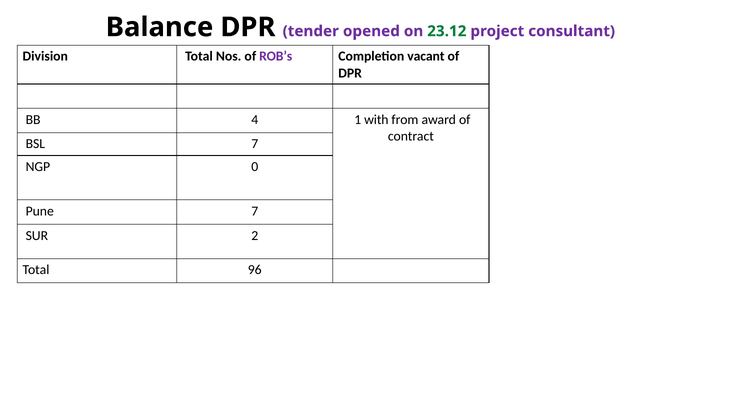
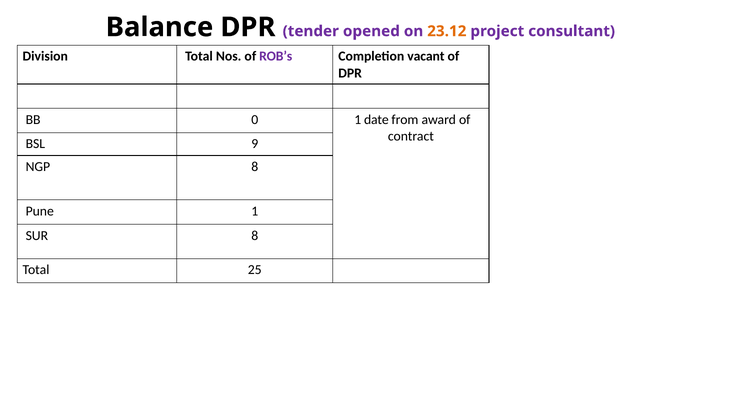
23.12 colour: green -> orange
4: 4 -> 0
with: with -> date
BSL 7: 7 -> 9
NGP 0: 0 -> 8
Pune 7: 7 -> 1
SUR 2: 2 -> 8
96: 96 -> 25
